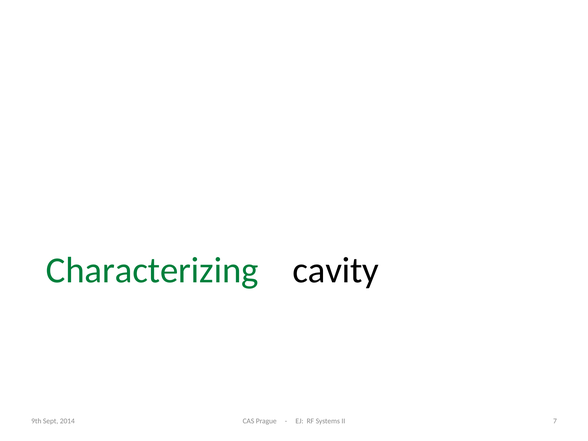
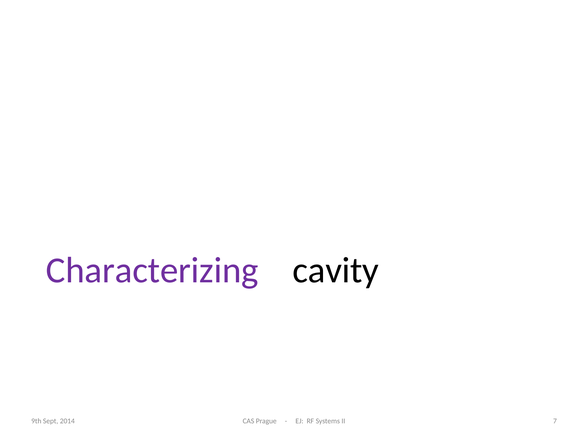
Characterizing colour: green -> purple
